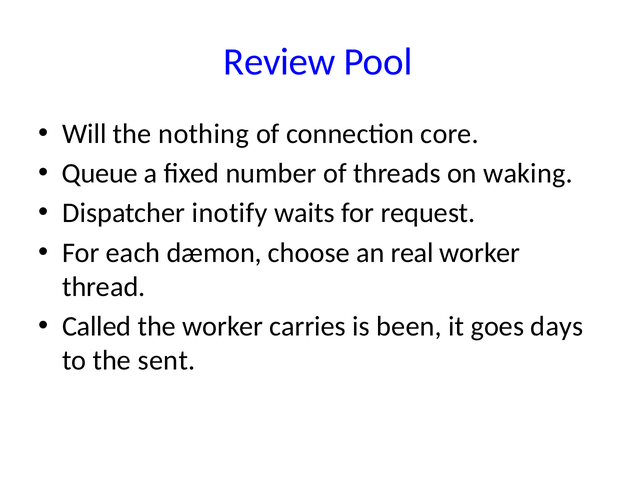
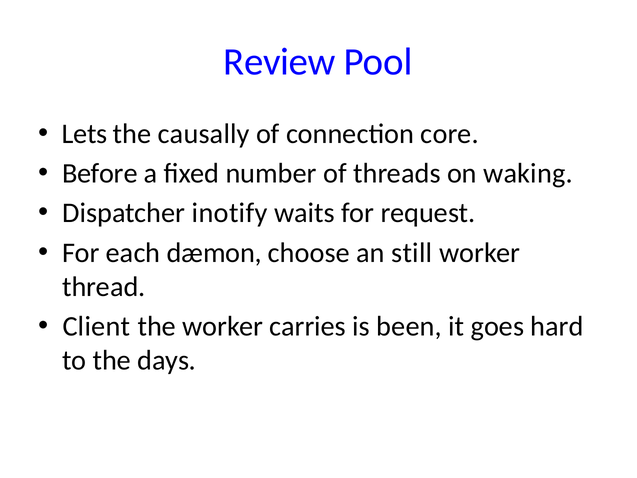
Will: Will -> Lets
nothing: nothing -> causally
Queue: Queue -> Before
real: real -> still
Called: Called -> Client
days: days -> hard
sent: sent -> days
